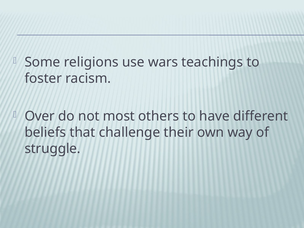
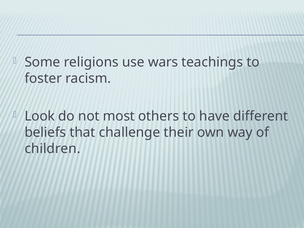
Over: Over -> Look
struggle: struggle -> children
